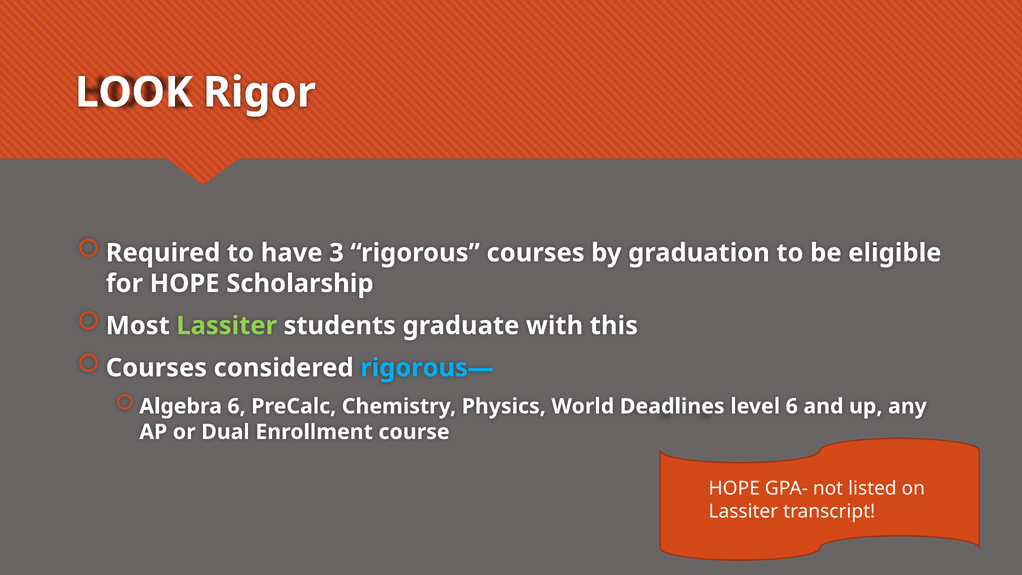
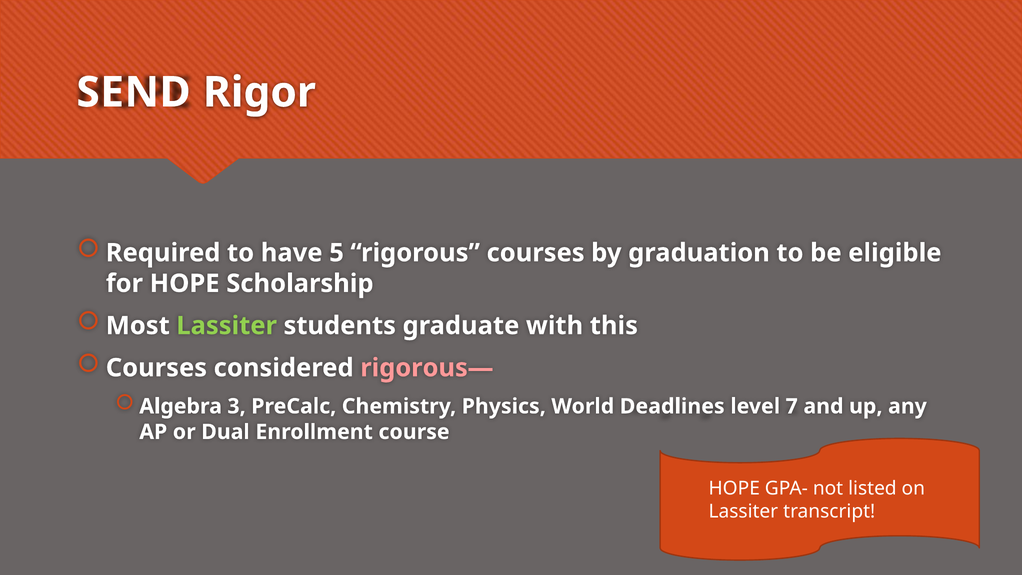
LOOK: LOOK -> SEND
3: 3 -> 5
rigorous— colour: light blue -> pink
Algebra 6: 6 -> 3
level 6: 6 -> 7
